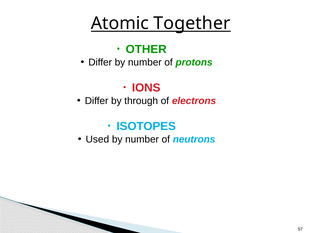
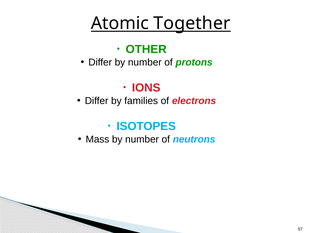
through: through -> families
Used: Used -> Mass
